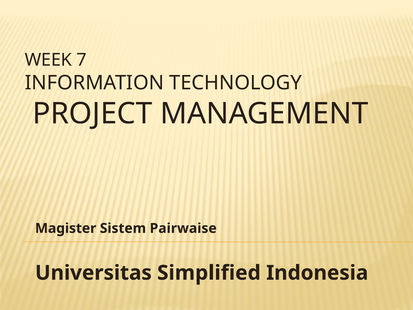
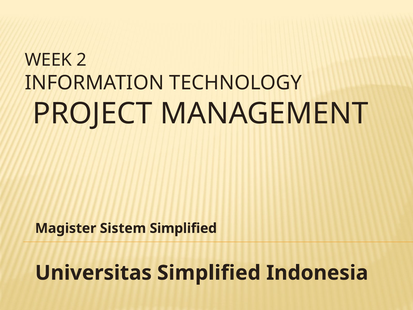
7: 7 -> 2
Sistem Pairwaise: Pairwaise -> Simplified
